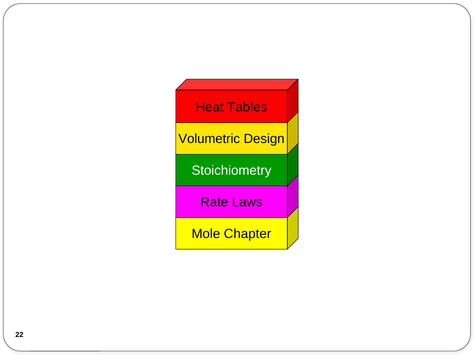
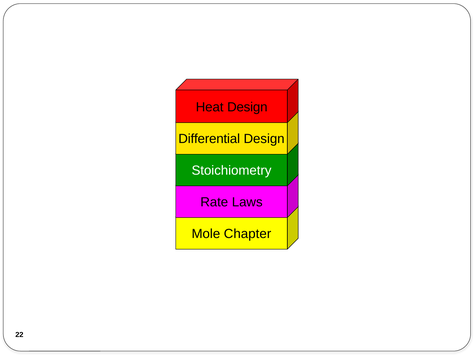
Heat Tables: Tables -> Design
Volumetric: Volumetric -> Differential
